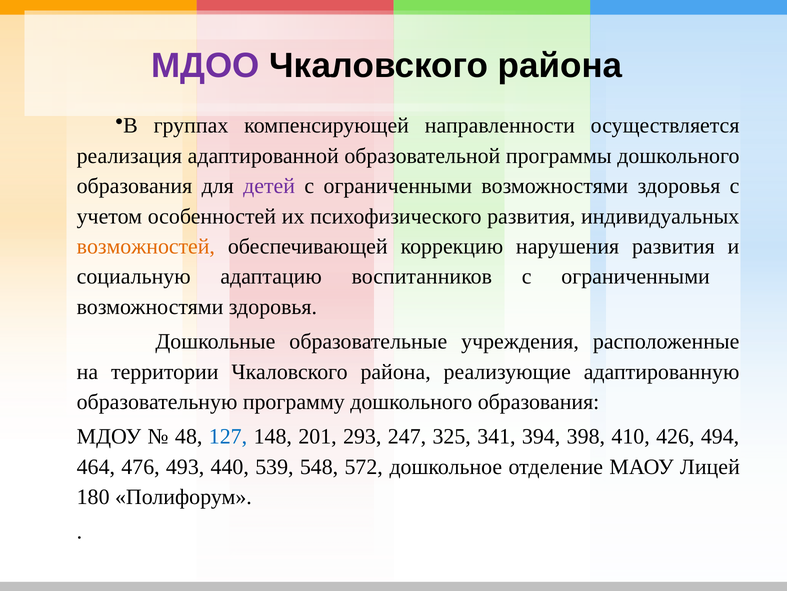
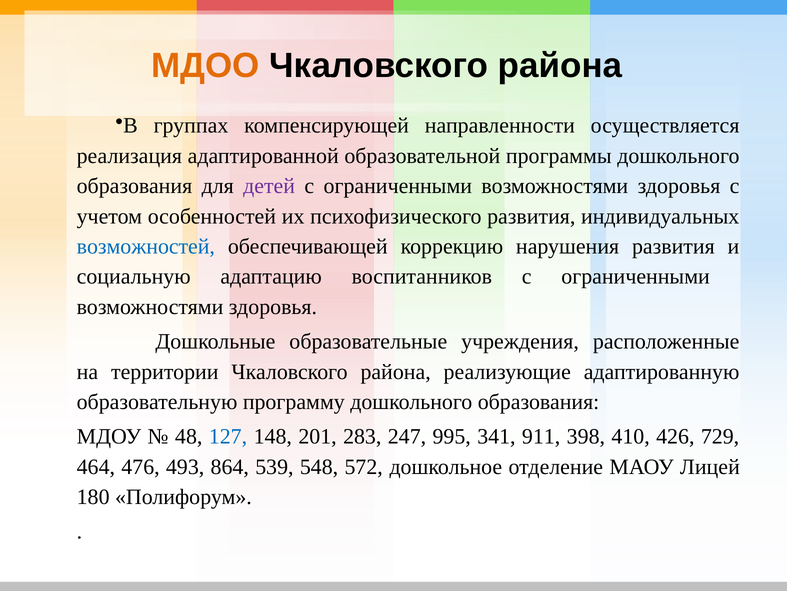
МДОО colour: purple -> orange
возможностей colour: orange -> blue
293: 293 -> 283
325: 325 -> 995
394: 394 -> 911
494: 494 -> 729
440: 440 -> 864
